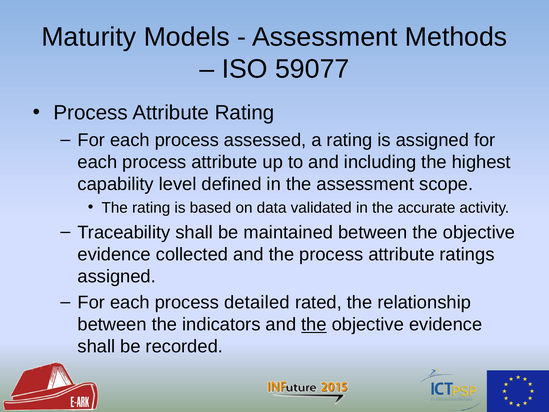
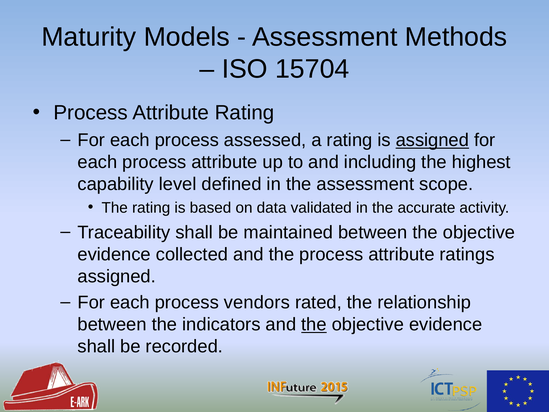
59077: 59077 -> 15704
assigned at (432, 140) underline: none -> present
detailed: detailed -> vendors
